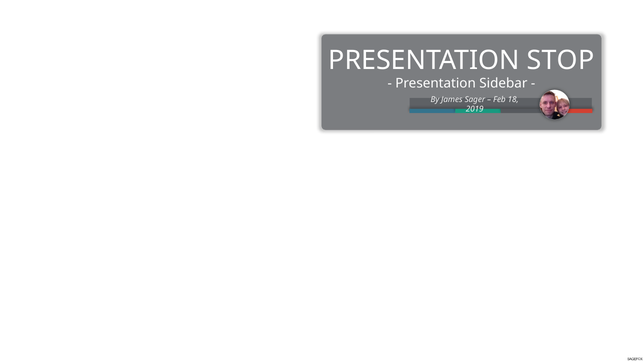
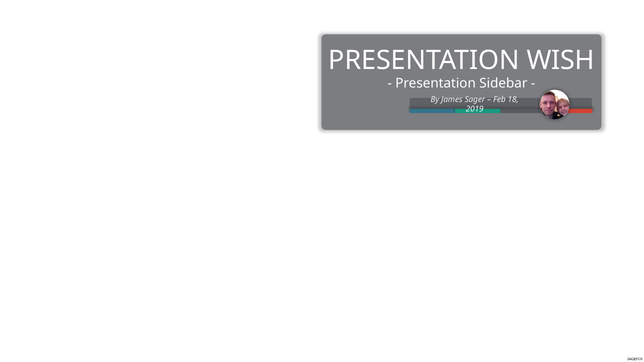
STOP: STOP -> WISH
